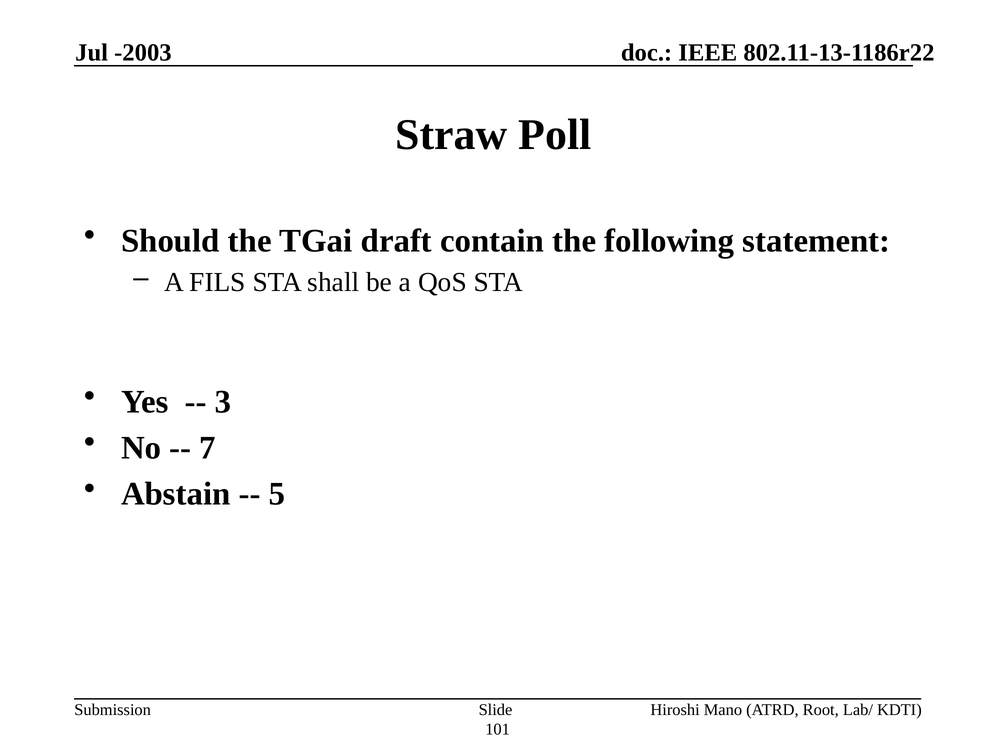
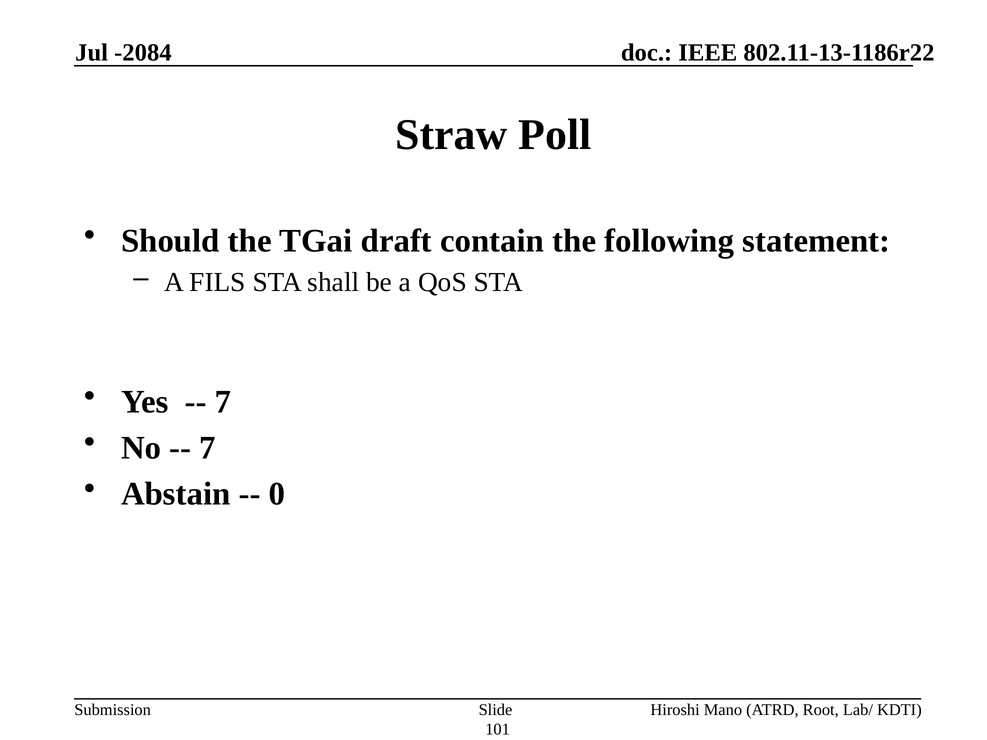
-2003: -2003 -> -2084
3 at (223, 402): 3 -> 7
5: 5 -> 0
